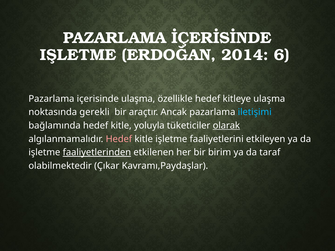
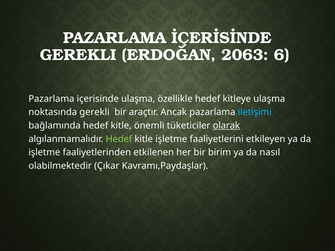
IŞLETME at (78, 55): IŞLETME -> GEREKLI
2014: 2014 -> 2063
yoluyla: yoluyla -> önemli
Hedef at (119, 139) colour: pink -> light green
faaliyetlerinden underline: present -> none
taraf: taraf -> nasıl
